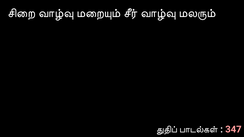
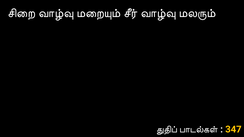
347 colour: pink -> yellow
